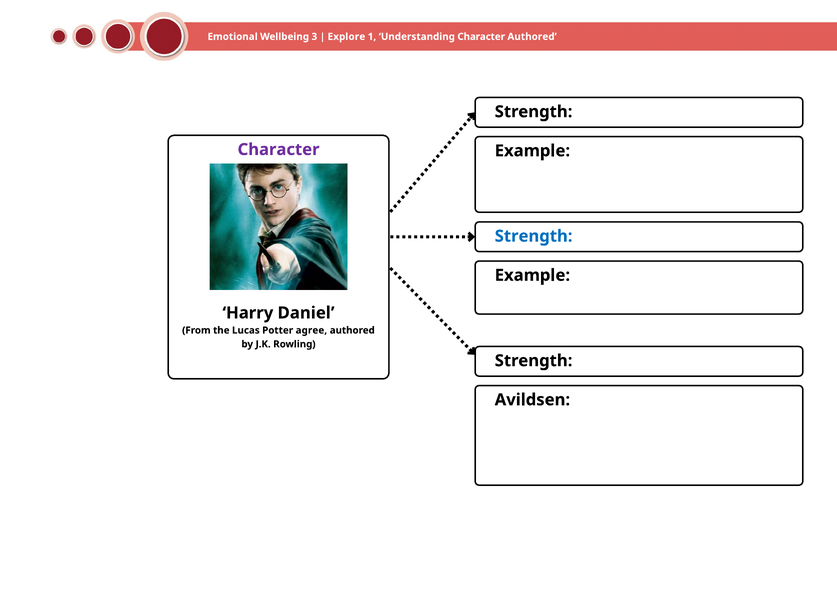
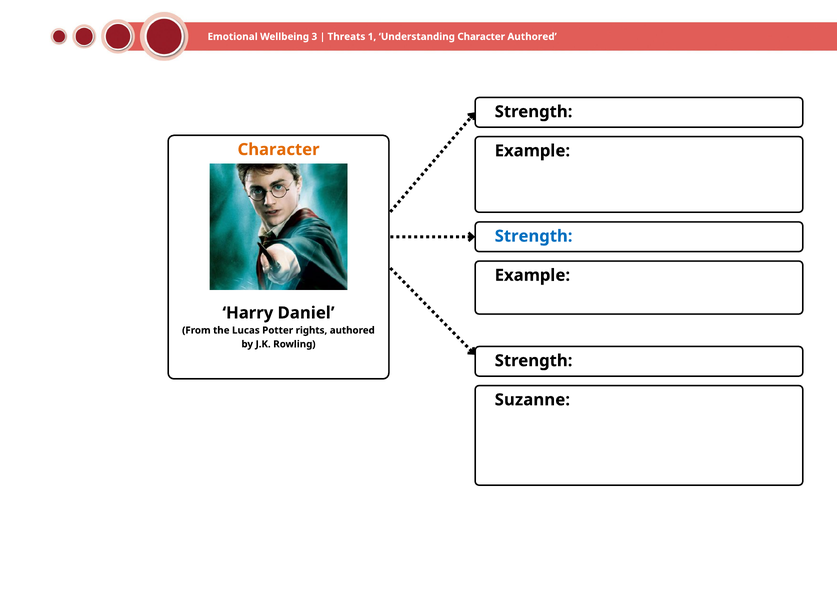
Explore: Explore -> Threats
Character at (279, 150) colour: purple -> orange
agree: agree -> rights
Avildsen: Avildsen -> Suzanne
